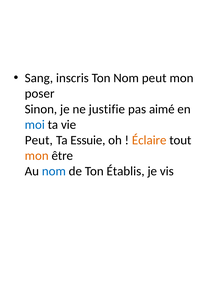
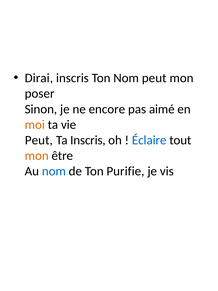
Sang: Sang -> Dirai
justifie: justifie -> encore
moi colour: blue -> orange
Ta Essuie: Essuie -> Inscris
Éclaire colour: orange -> blue
Établis: Établis -> Purifie
